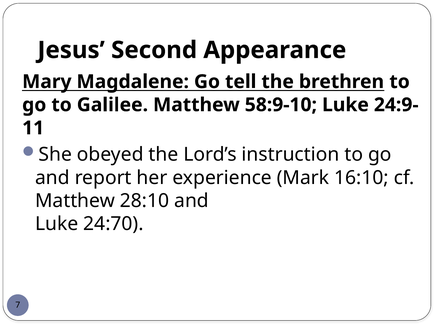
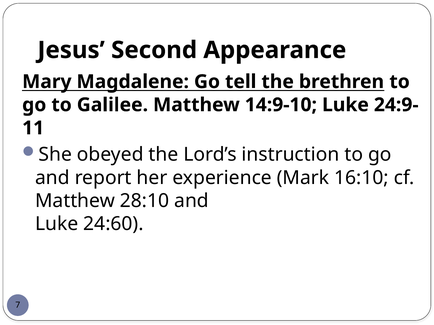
58:9-10: 58:9-10 -> 14:9-10
24:70: 24:70 -> 24:60
